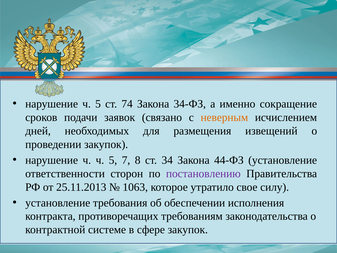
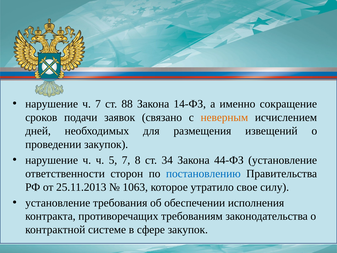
нарушение ч 5: 5 -> 7
74: 74 -> 88
34-ФЗ: 34-ФЗ -> 14-ФЗ
постановлению colour: purple -> blue
